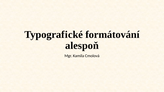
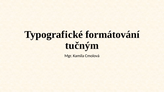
alespoň: alespoň -> tučným
